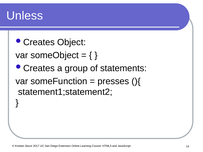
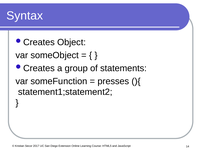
Unless: Unless -> Syntax
